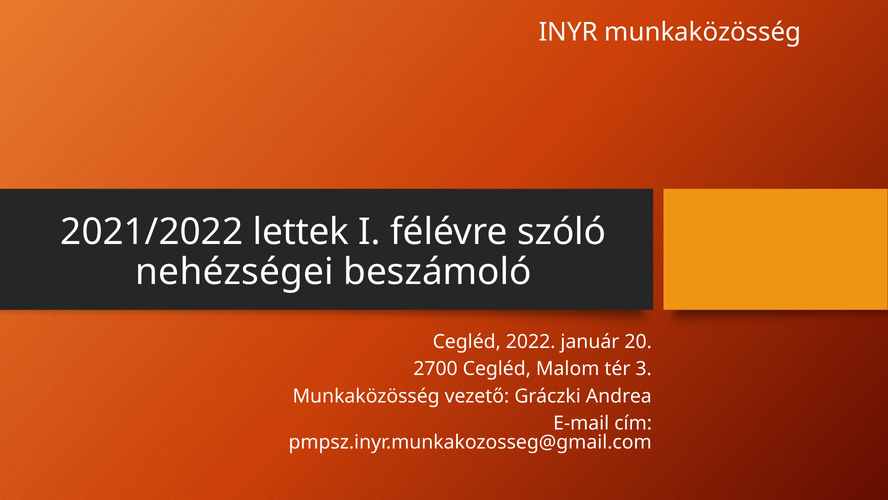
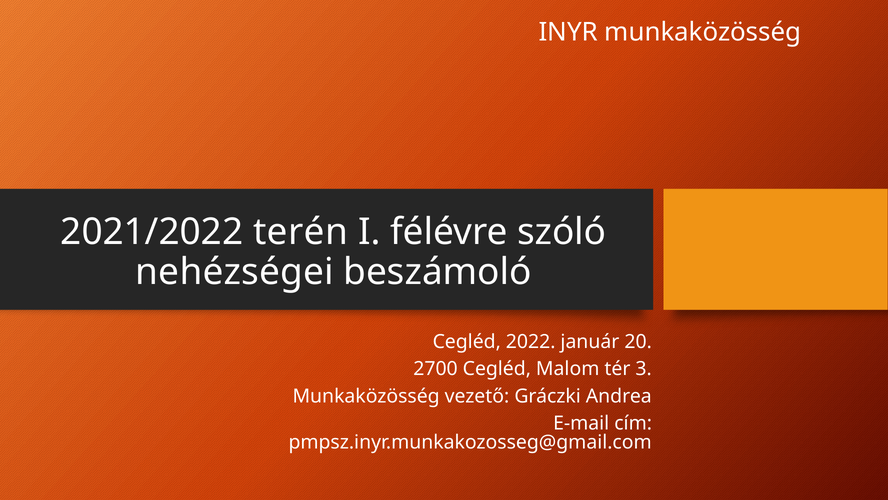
lettek: lettek -> terén
